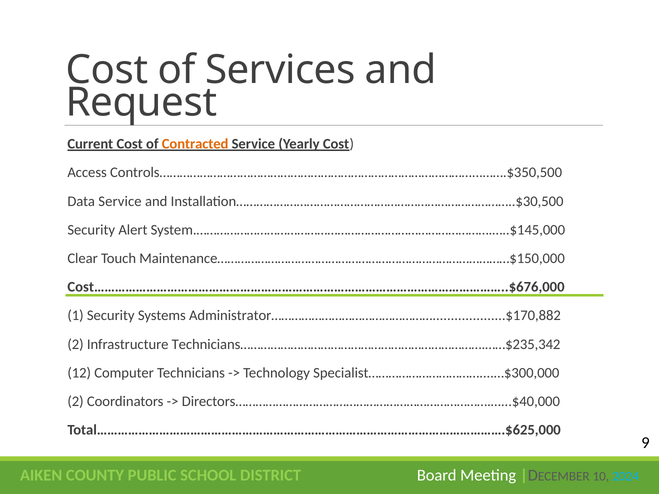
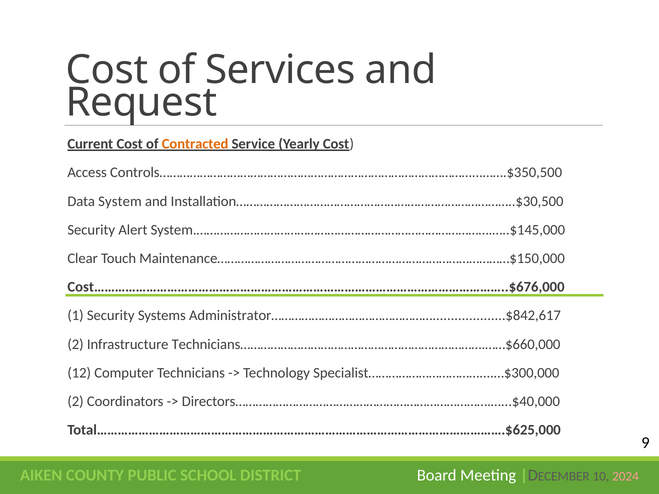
Data Service: Service -> System
Administrator…………………………………………....................$170,882: Administrator…………………………………………....................$170,882 -> Administrator…………………………………………....................$842,617
Technicians……………………………………………………………….……$235,342: Technicians……………………………………………………………….……$235,342 -> Technicians……………………………………………………………….……$660,000
2024 colour: light blue -> pink
